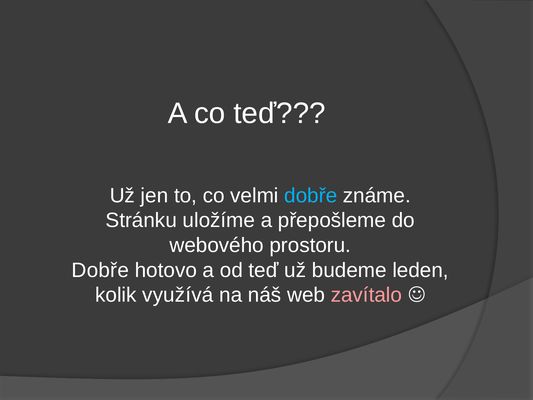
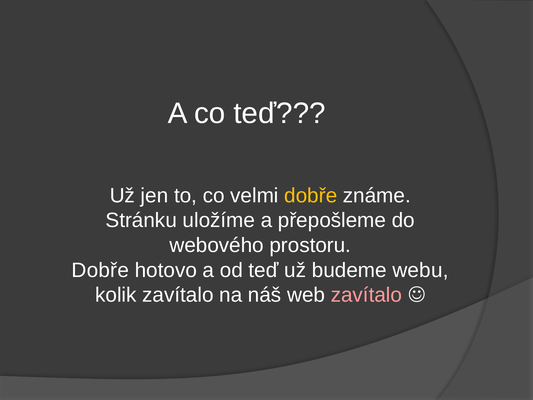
dobře at (311, 195) colour: light blue -> yellow
leden: leden -> webu
kolik využívá: využívá -> zavítalo
